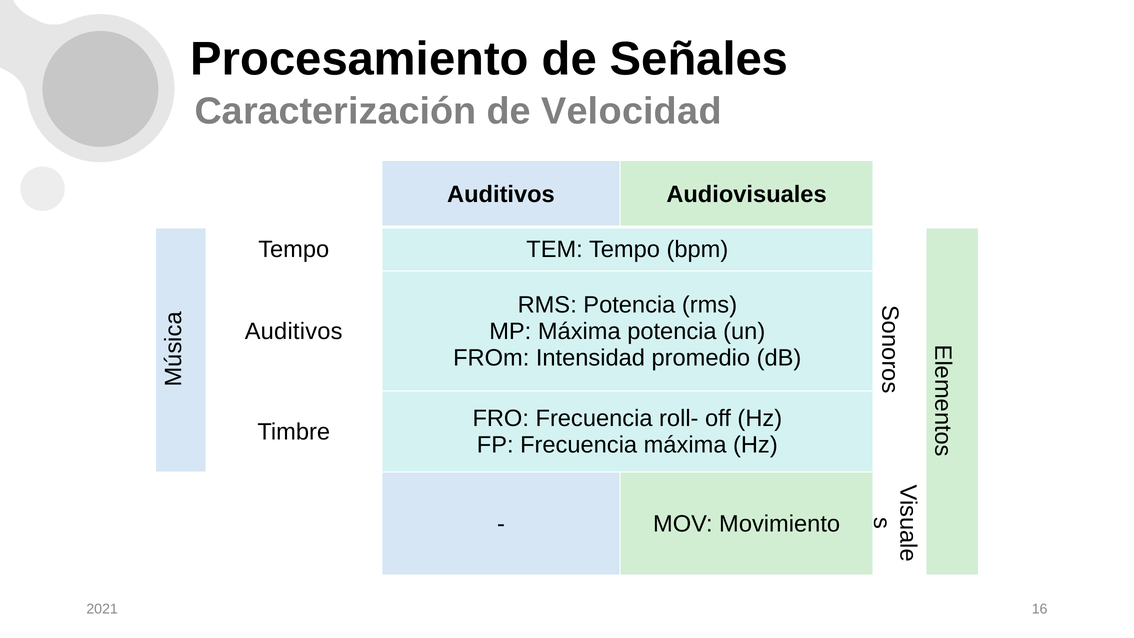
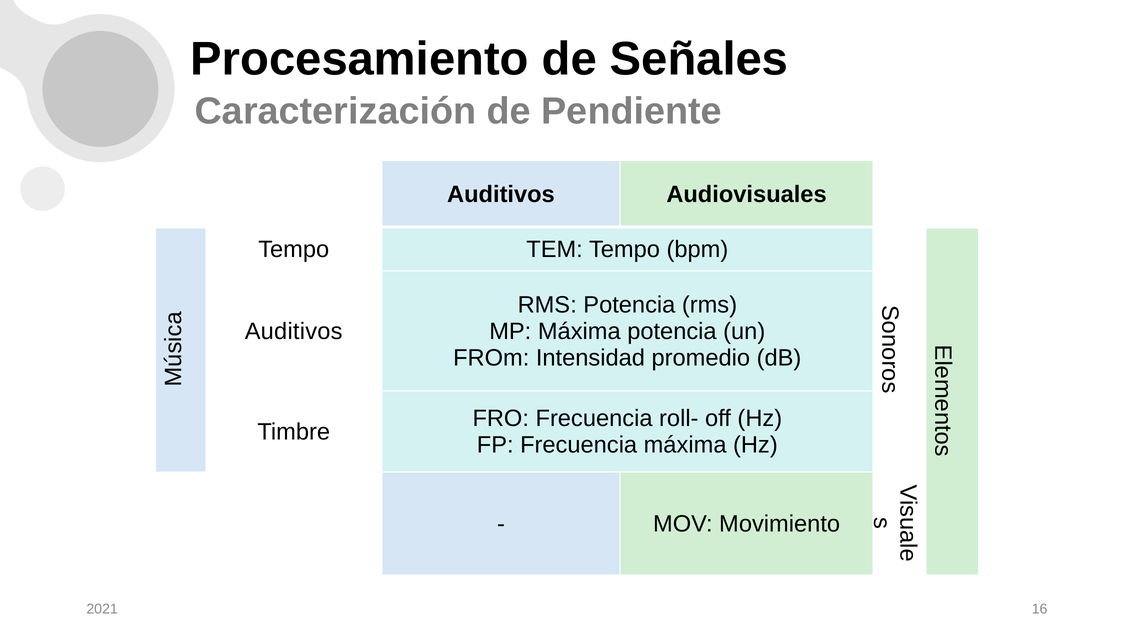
Velocidad: Velocidad -> Pendiente
